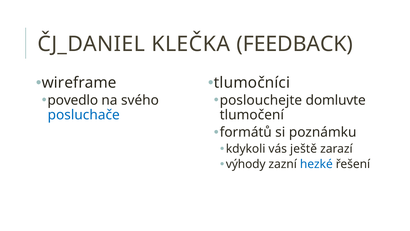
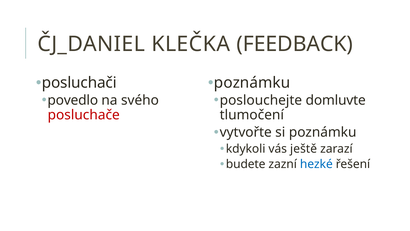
wireframe: wireframe -> posluchači
tlumočníci at (252, 83): tlumočníci -> poznámku
posluchače colour: blue -> red
formátů: formátů -> vytvořte
výhody: výhody -> budete
